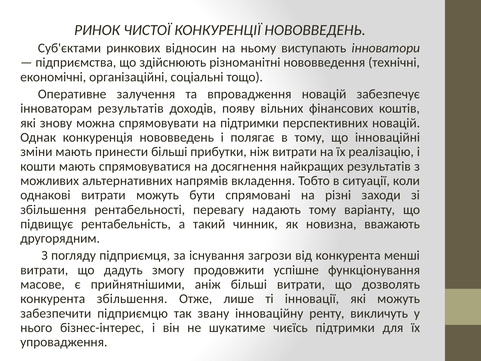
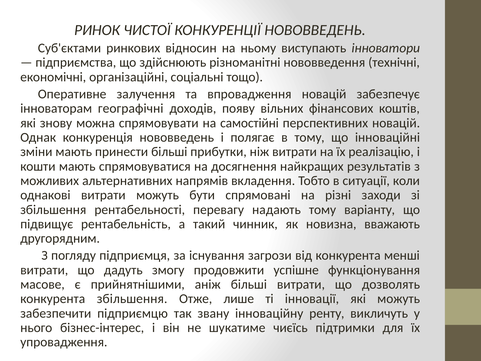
інноваторам результатів: результатів -> географічні
на підтримки: підтримки -> самостійні
